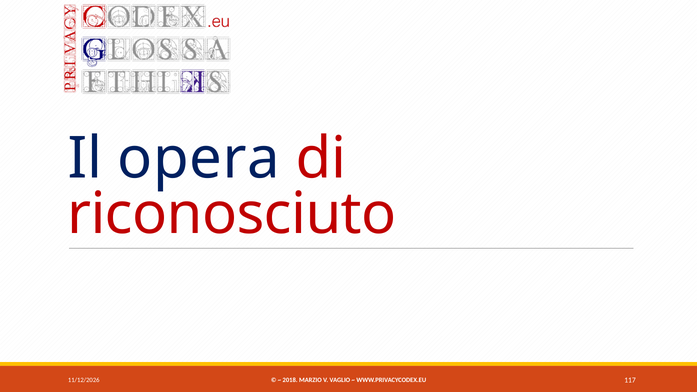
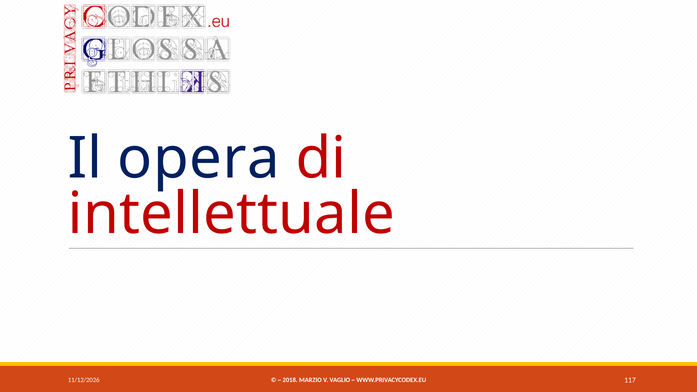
riconosciuto: riconosciuto -> intellettuale
